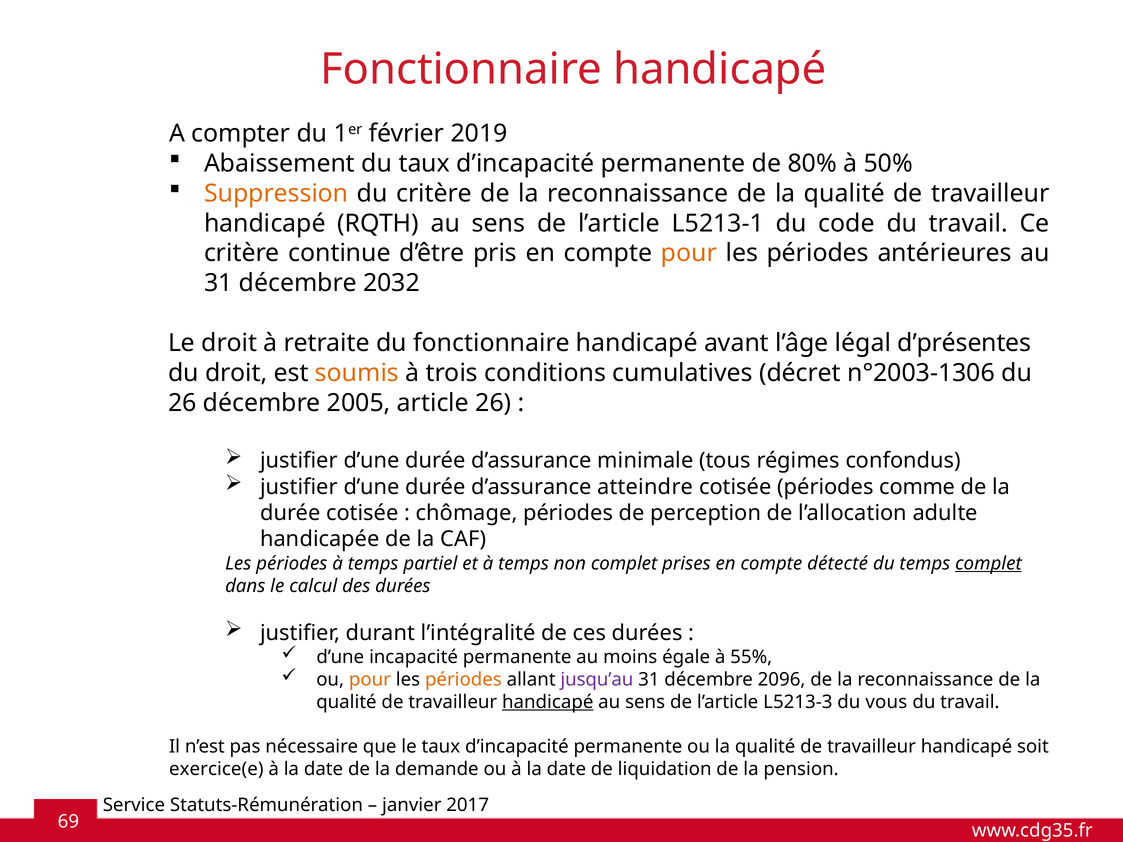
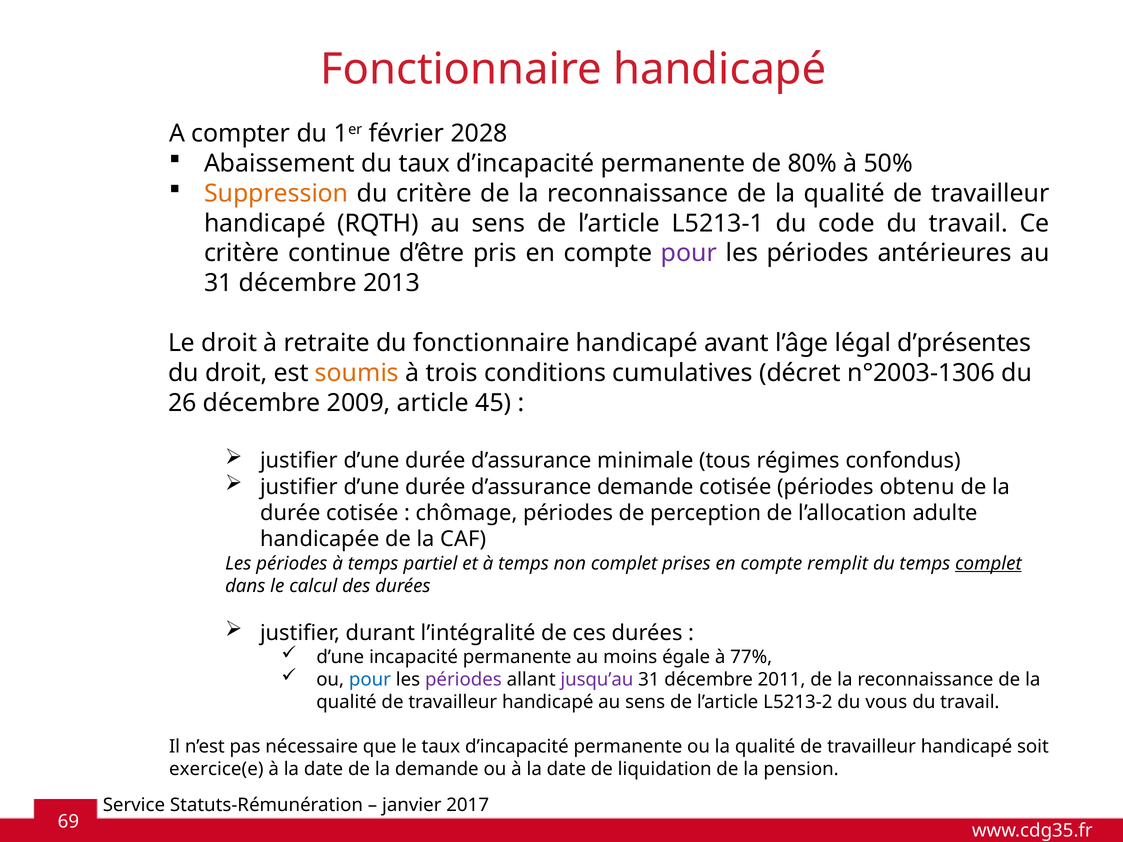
2019: 2019 -> 2028
pour at (689, 253) colour: orange -> purple
2032: 2032 -> 2013
2005: 2005 -> 2009
article 26: 26 -> 45
d’assurance atteindre: atteindre -> demande
comme: comme -> obtenu
détecté: détecté -> remplit
55%: 55% -> 77%
pour at (370, 680) colour: orange -> blue
périodes at (463, 680) colour: orange -> purple
2096: 2096 -> 2011
handicapé at (548, 702) underline: present -> none
L5213-3: L5213-3 -> L5213-2
